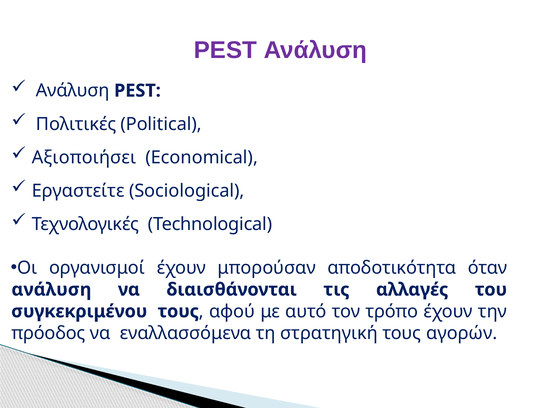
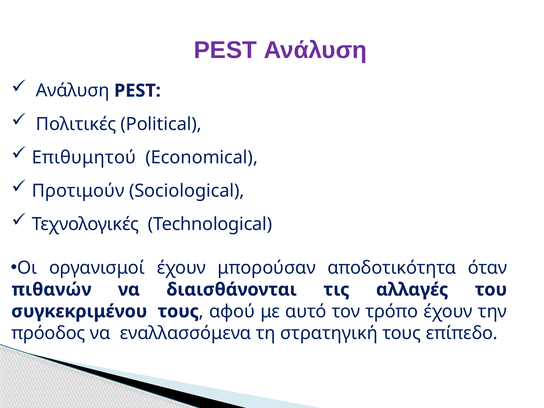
Αξιοποιήσει: Αξιοποιήσει -> Επιθυμητού
Εργαστείτε: Εργαστείτε -> Προτιμούν
ανάλυση at (51, 290): ανάλυση -> πιθανών
αγορών: αγορών -> επίπεδο
